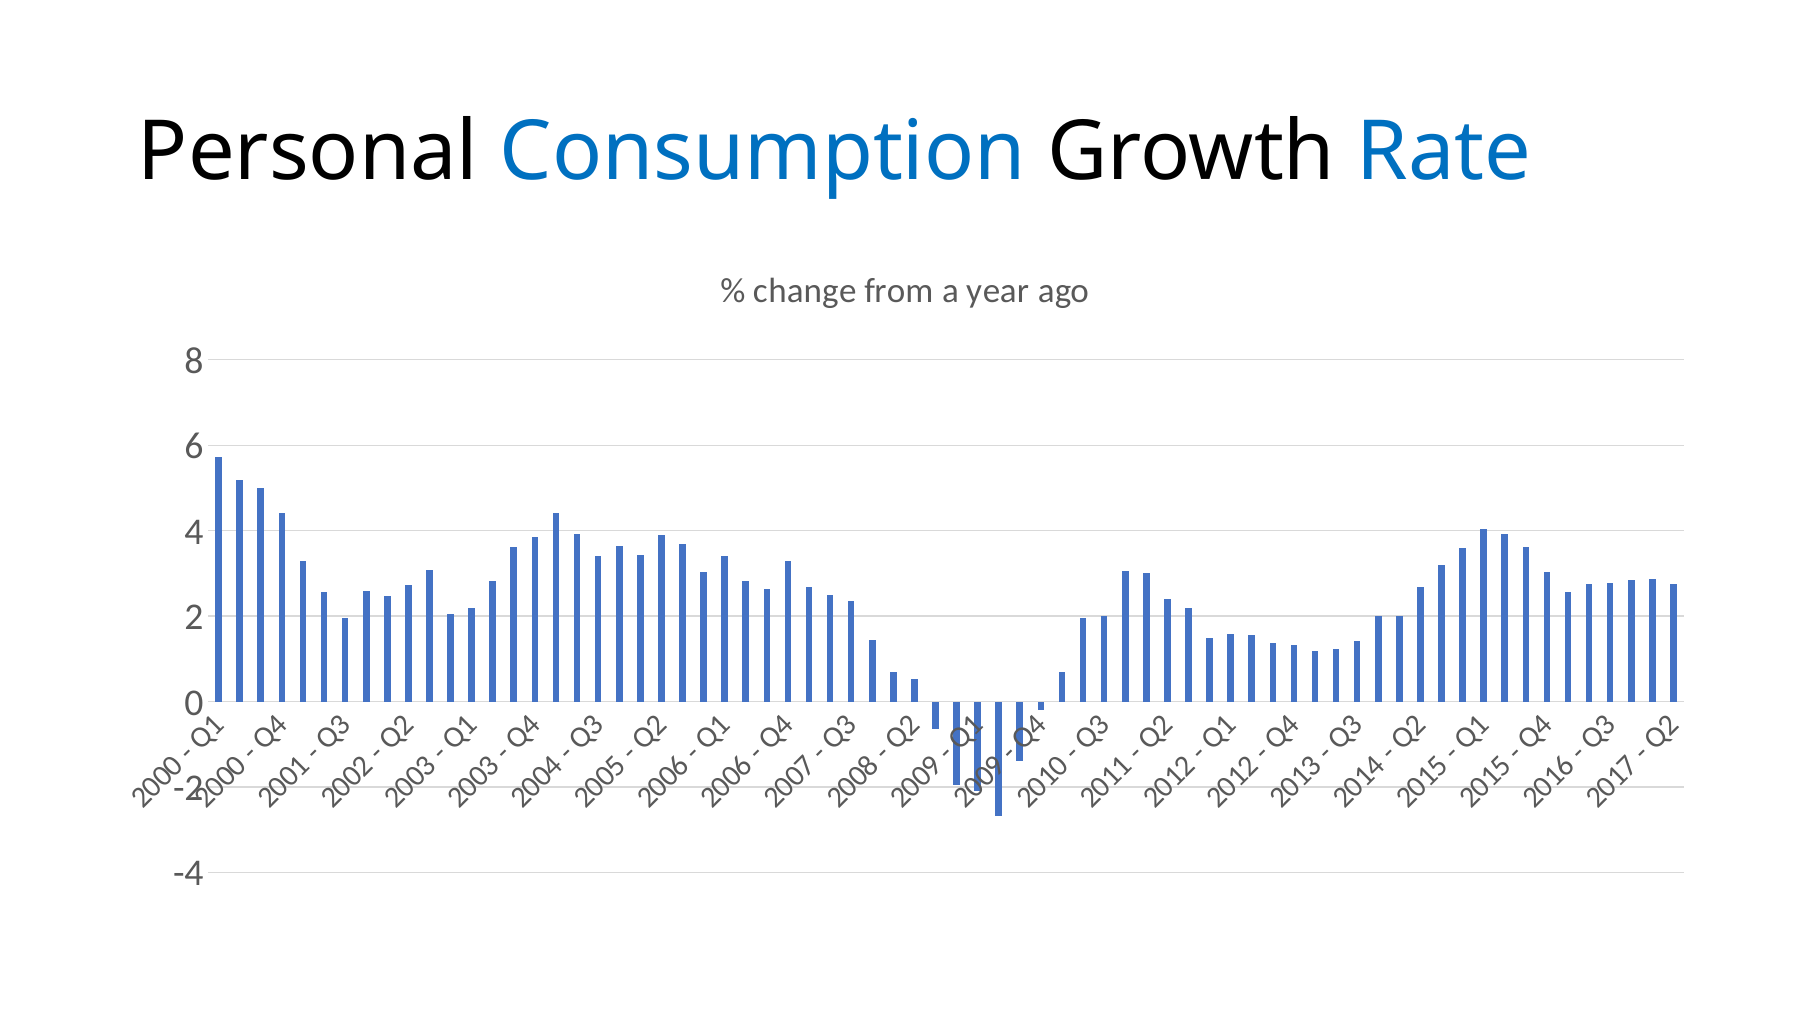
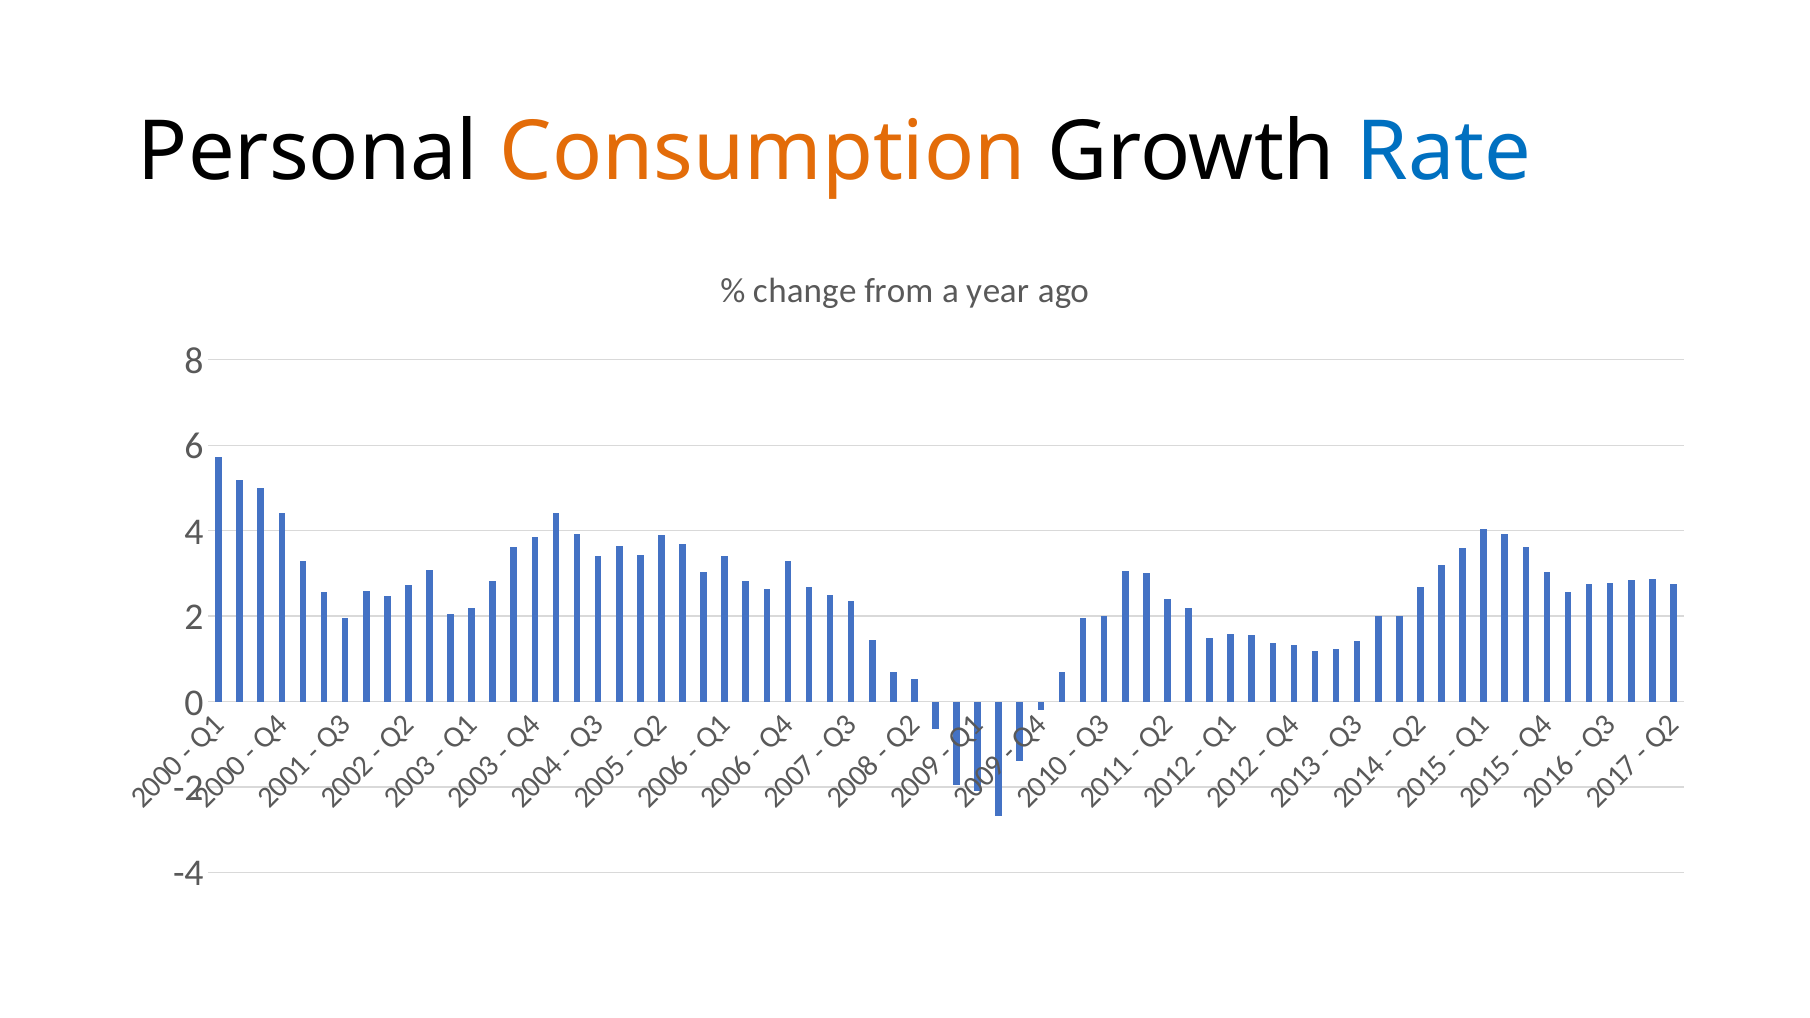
Consumption colour: blue -> orange
